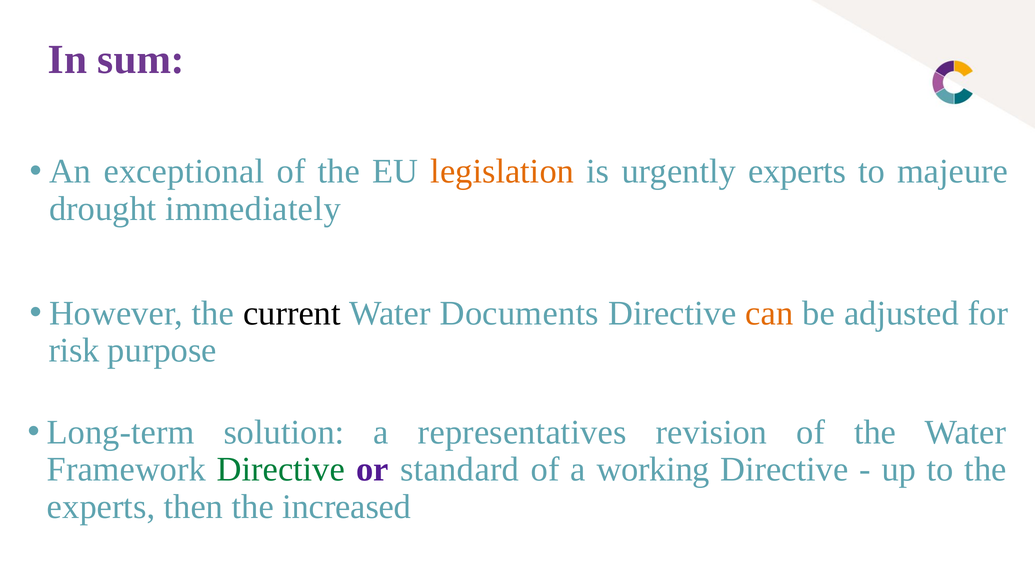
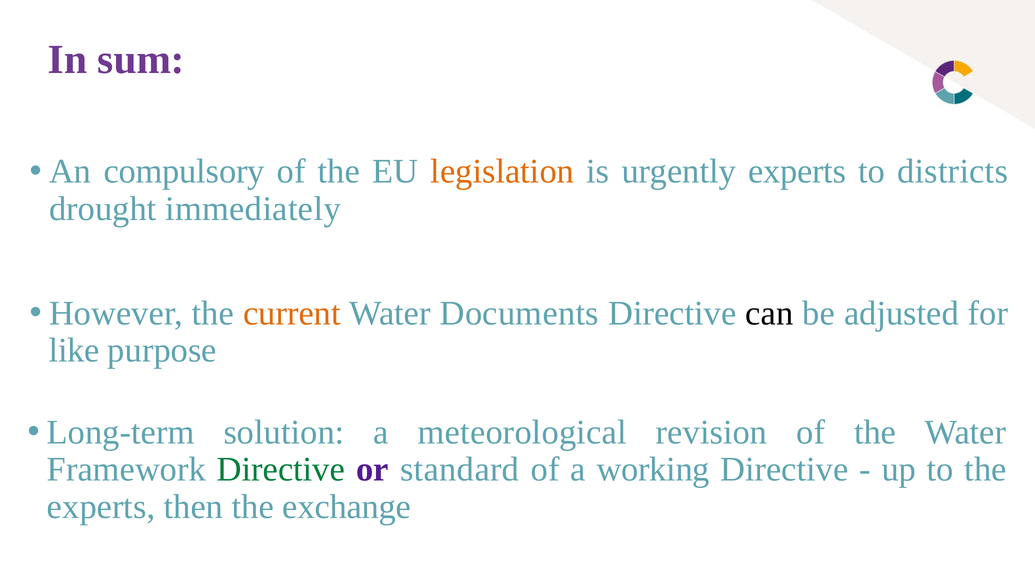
exceptional: exceptional -> compulsory
majeure: majeure -> districts
current colour: black -> orange
can colour: orange -> black
risk: risk -> like
representatives: representatives -> meteorological
increased: increased -> exchange
